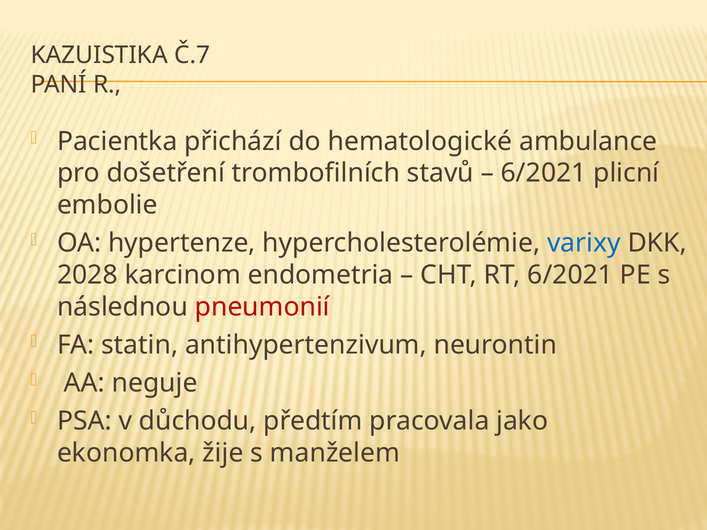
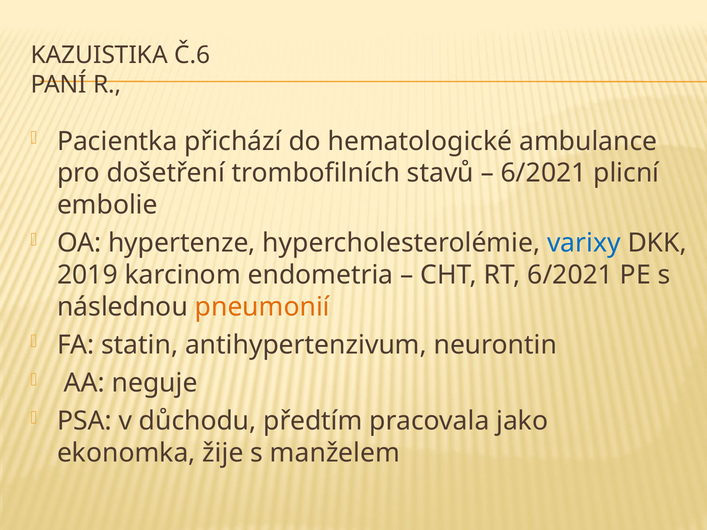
Č.7: Č.7 -> Č.6
2028: 2028 -> 2019
pneumonií colour: red -> orange
